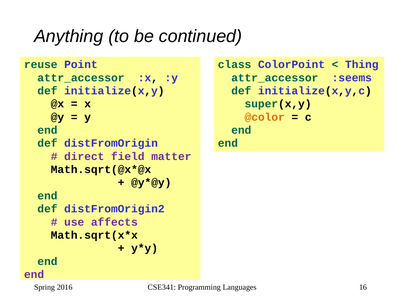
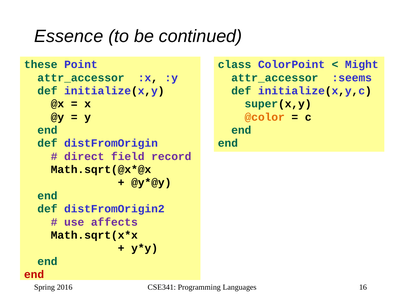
Anything: Anything -> Essence
reuse: reuse -> these
Thing: Thing -> Might
matter: matter -> record
end at (34, 275) colour: purple -> red
